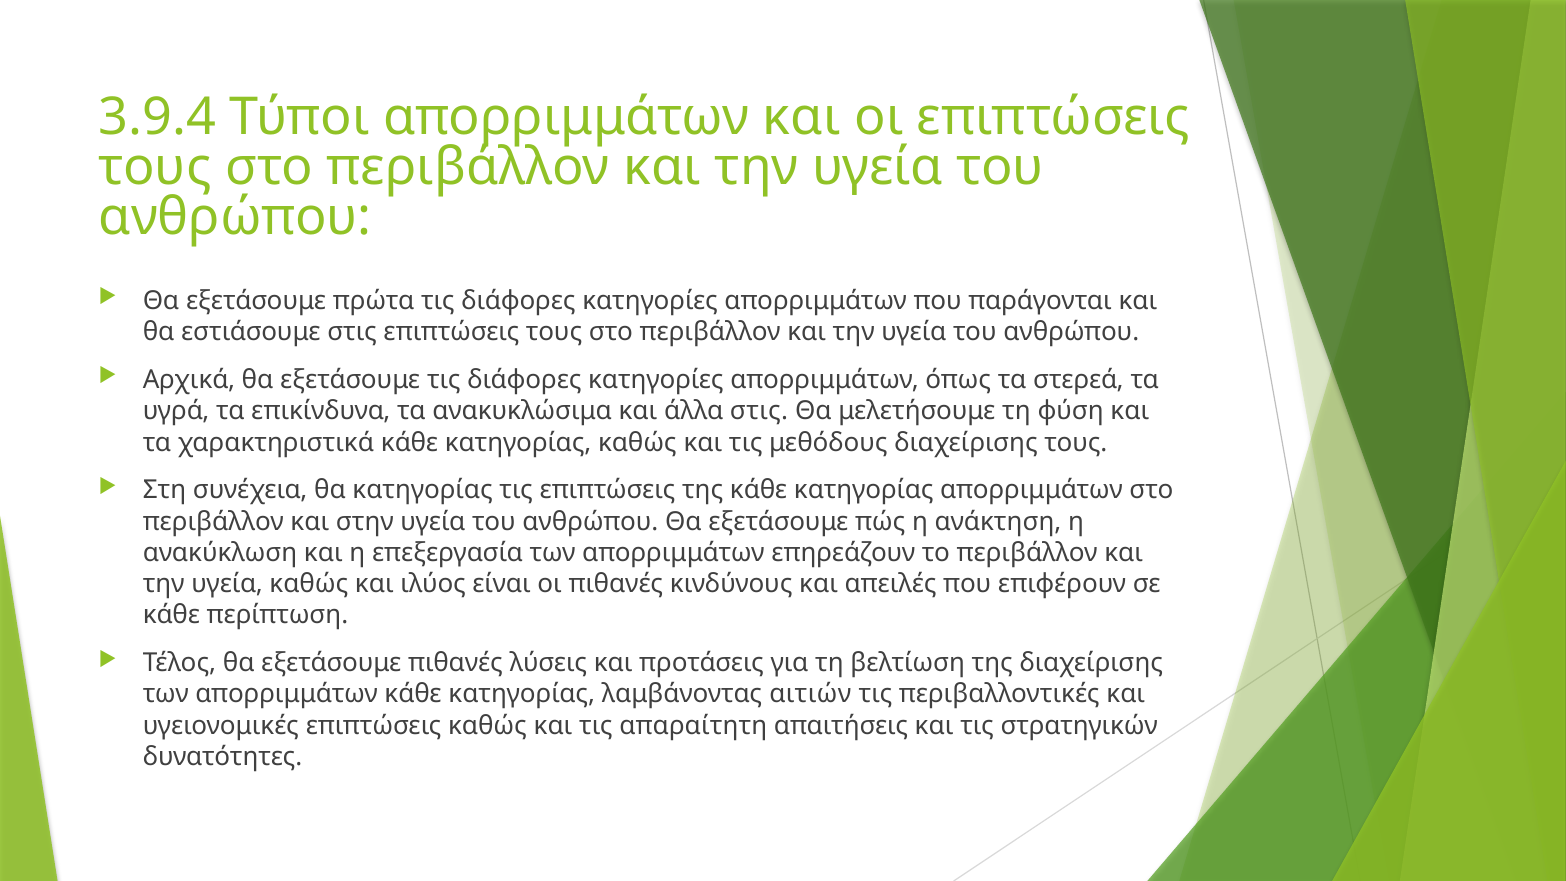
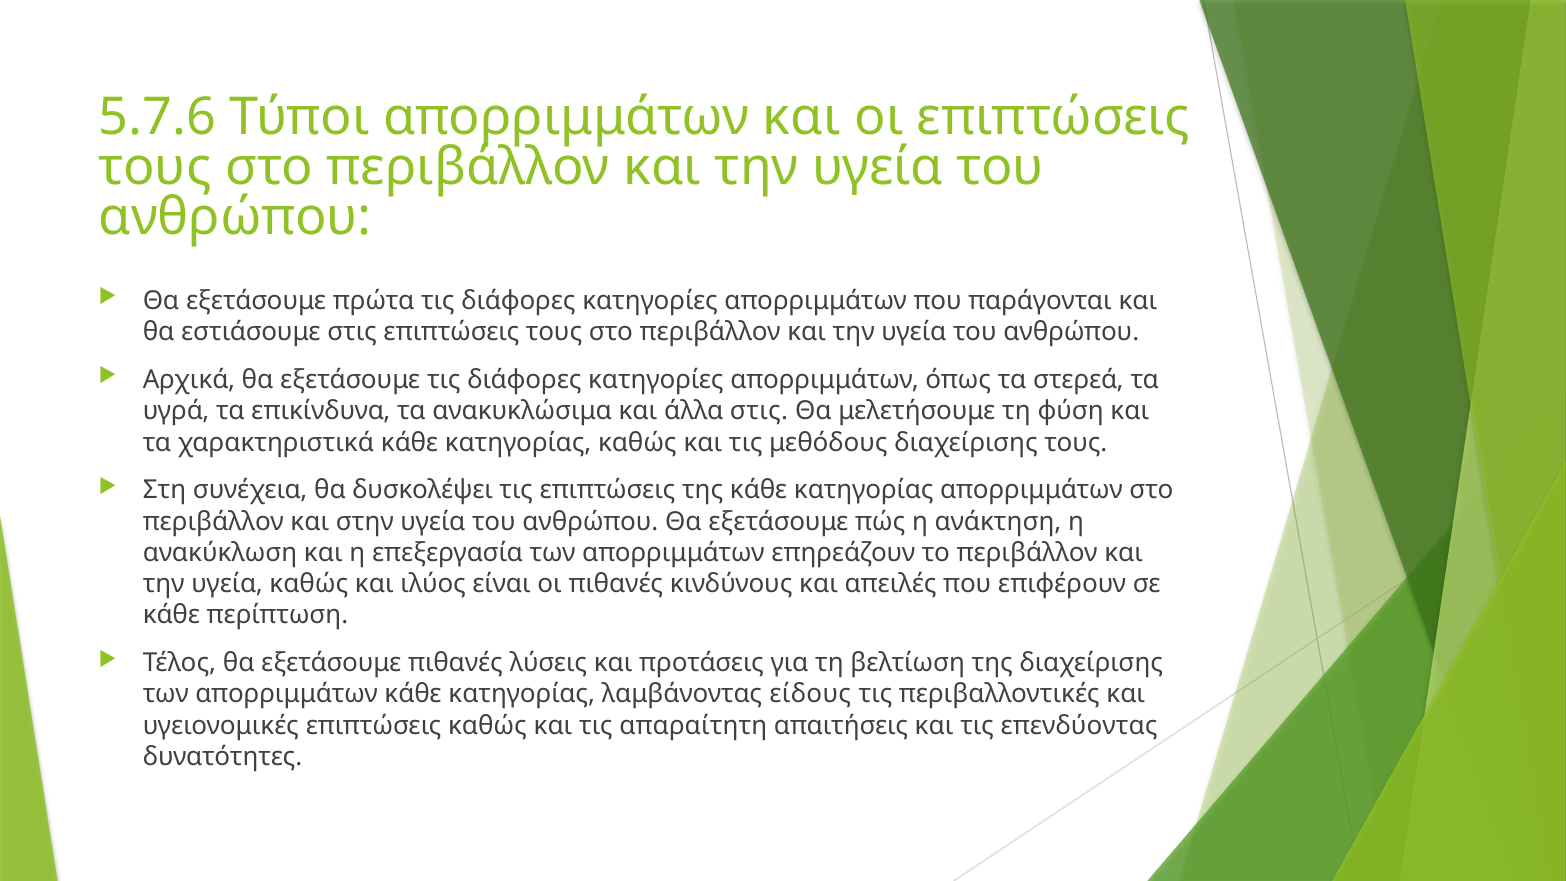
3.9.4: 3.9.4 -> 5.7.6
θα κατηγορίας: κατηγορίας -> δυσκολέψει
αιτιών: αιτιών -> είδους
στρατηγικών: στρατηγικών -> επενδύοντας
